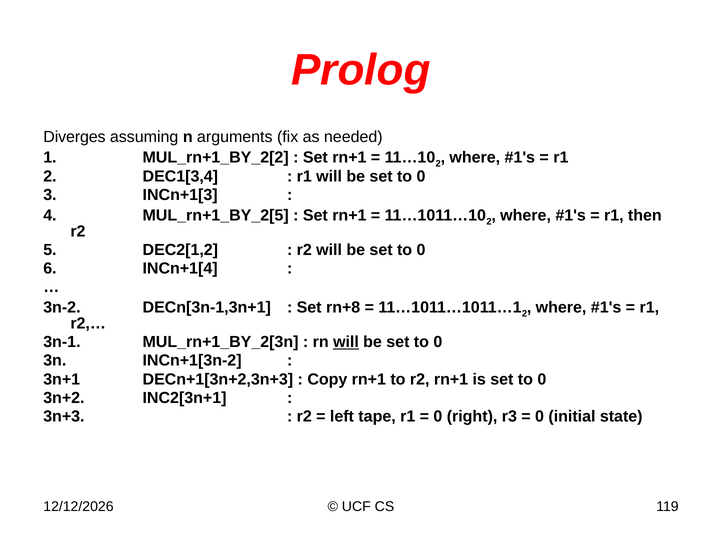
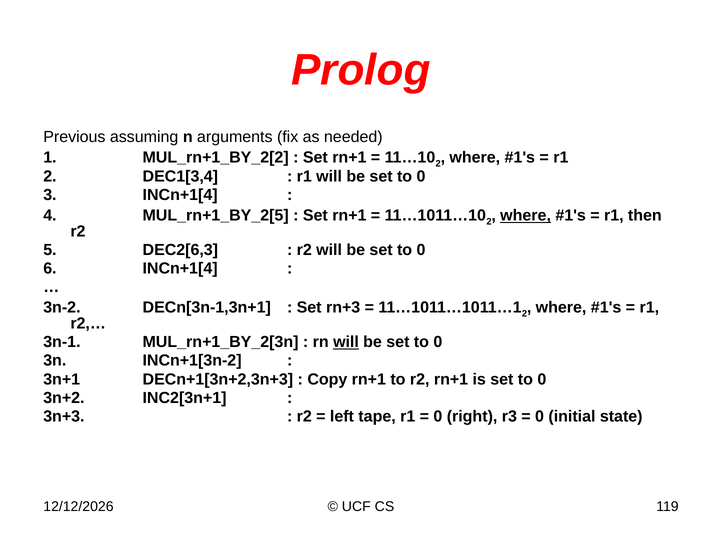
Diverges: Diverges -> Previous
3 INCn+1[3: INCn+1[3 -> INCn+1[4
where at (526, 215) underline: none -> present
DEC2[1,2: DEC2[1,2 -> DEC2[6,3
rn+8: rn+8 -> rn+3
